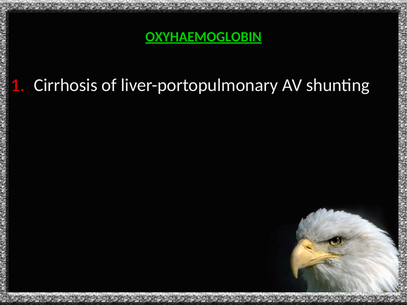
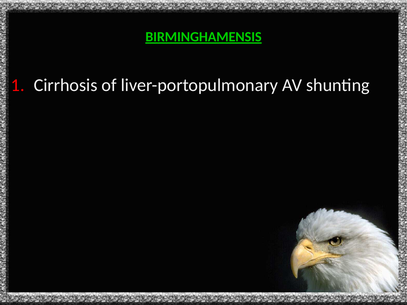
OXYHAEMOGLOBIN: OXYHAEMOGLOBIN -> BIRMINGHAMENSIS
